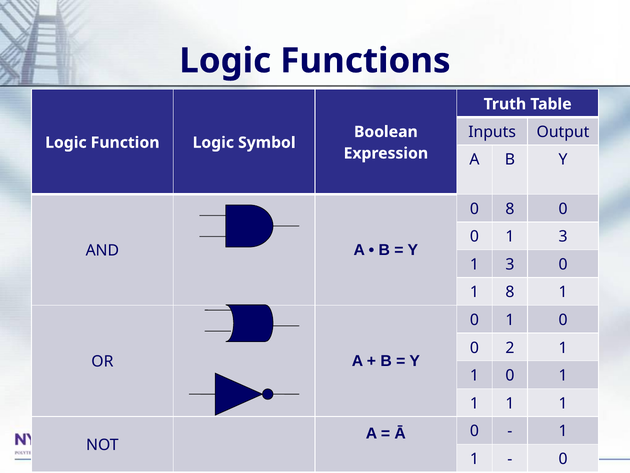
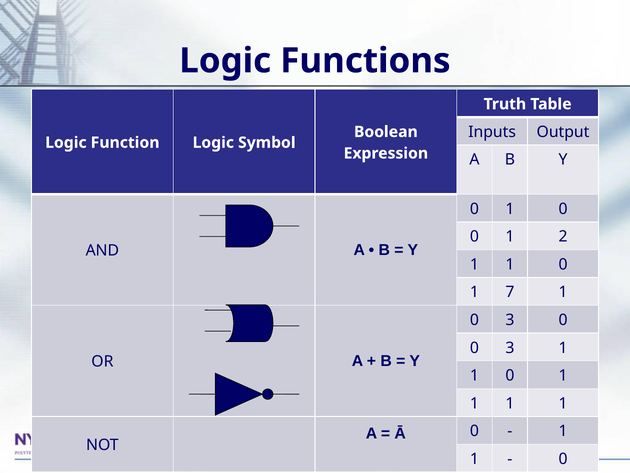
8 at (510, 209): 8 -> 1
0 1 3: 3 -> 2
3 at (510, 264): 3 -> 1
1 8: 8 -> 7
1 at (510, 320): 1 -> 3
2 at (510, 347): 2 -> 3
